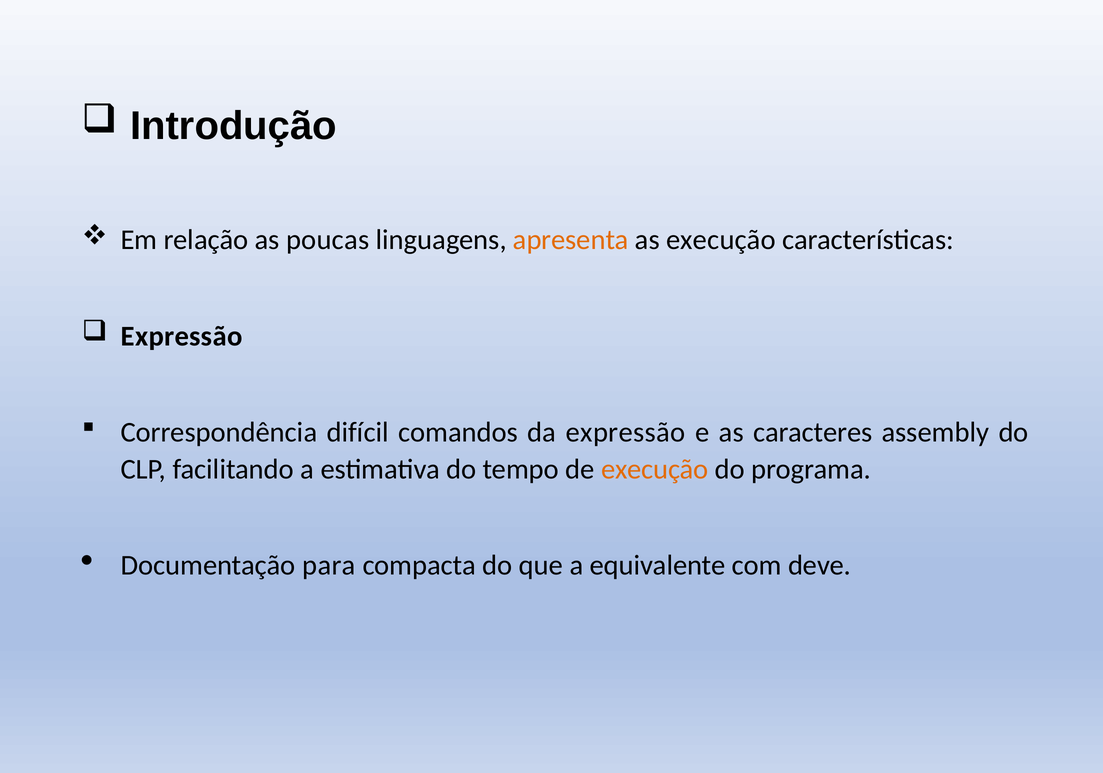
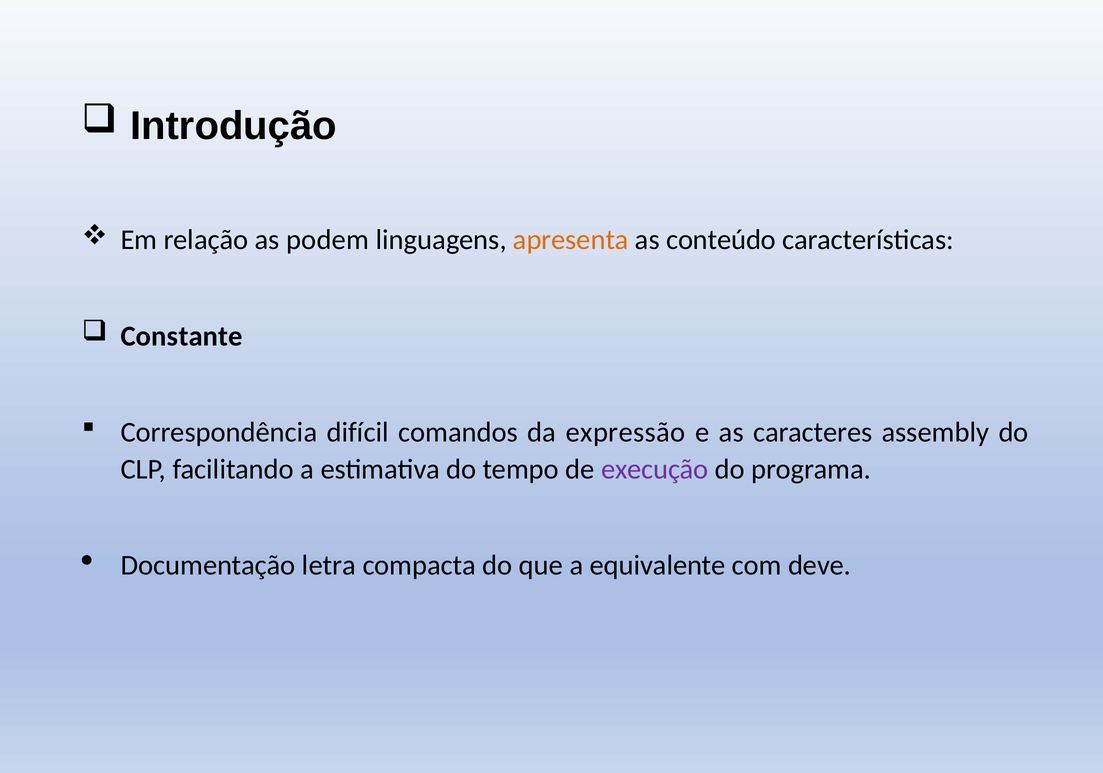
poucas: poucas -> podem
as execução: execução -> conteúdo
Expressão at (182, 336): Expressão -> Constante
execução at (655, 469) colour: orange -> purple
para: para -> letra
